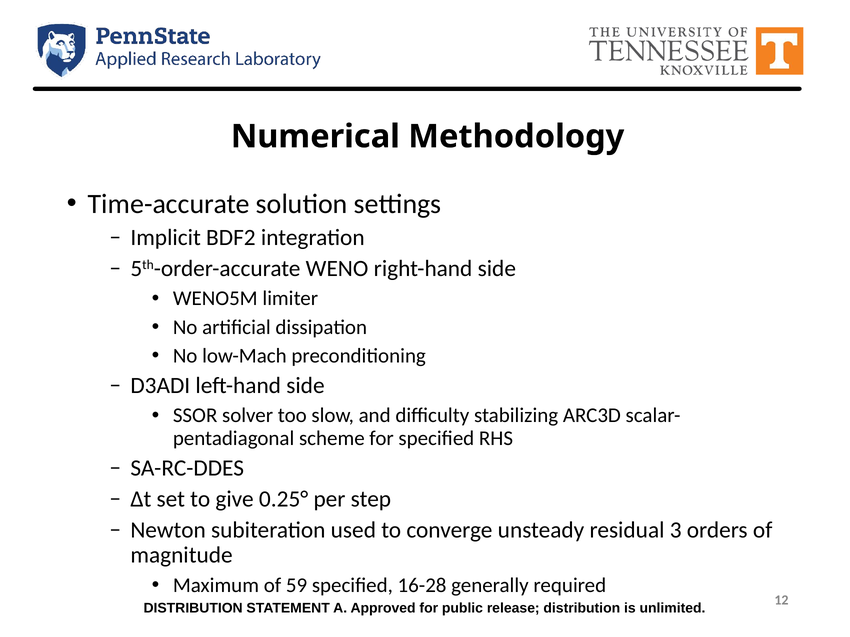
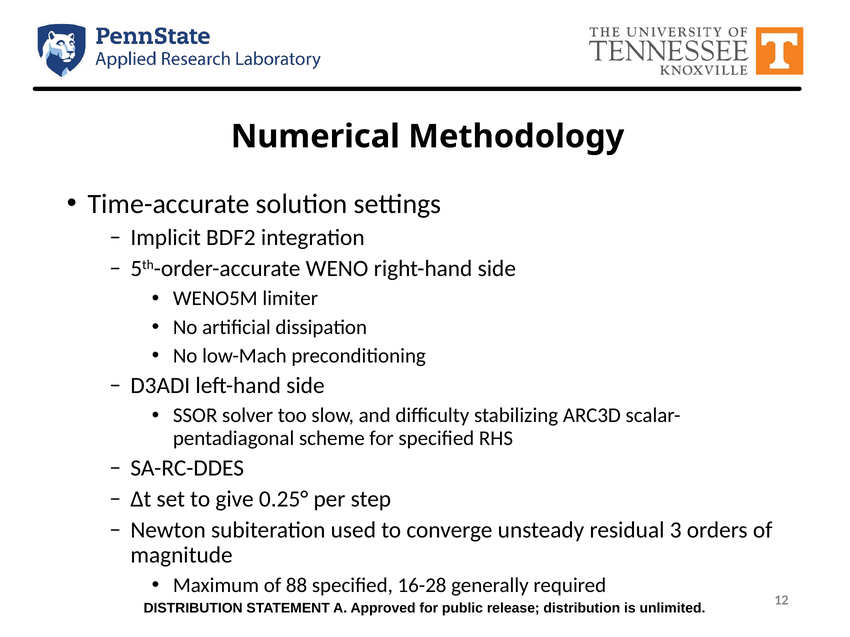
59: 59 -> 88
